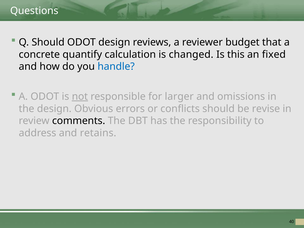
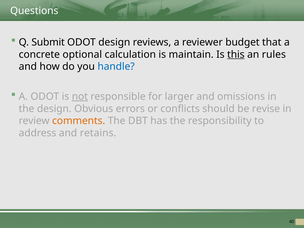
Q Should: Should -> Submit
quantify: quantify -> optional
changed: changed -> maintain
this underline: none -> present
fixed: fixed -> rules
comments colour: black -> orange
